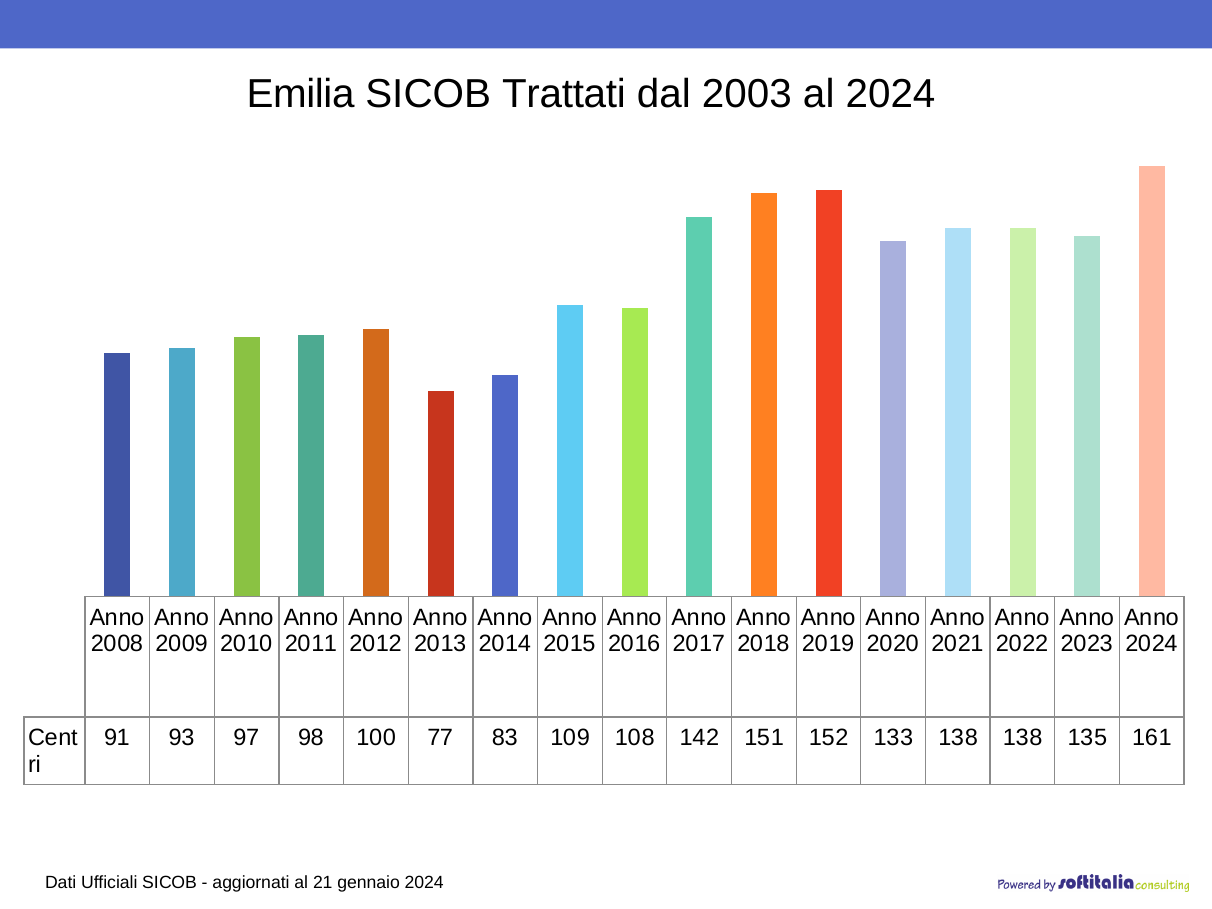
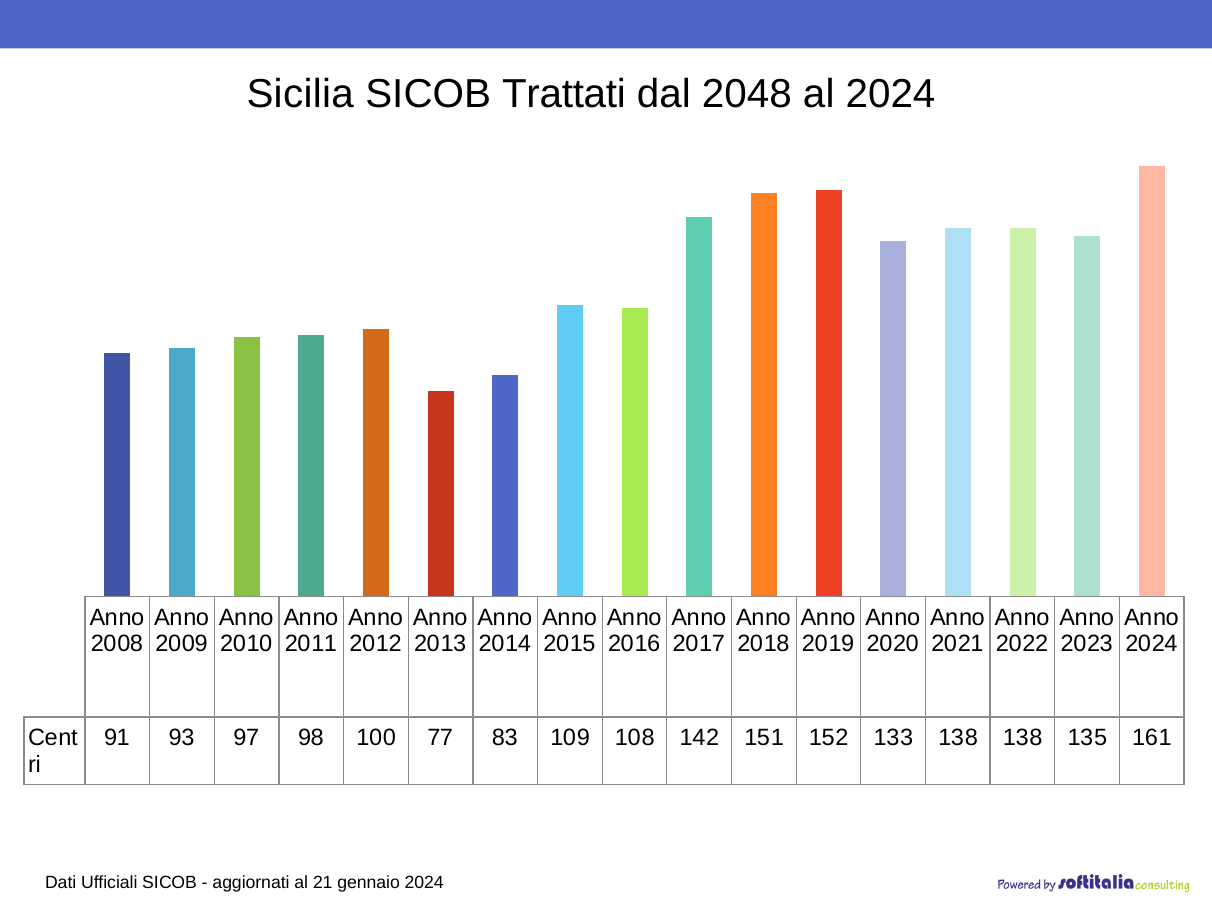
Emilia: Emilia -> Sicilia
2003: 2003 -> 2048
